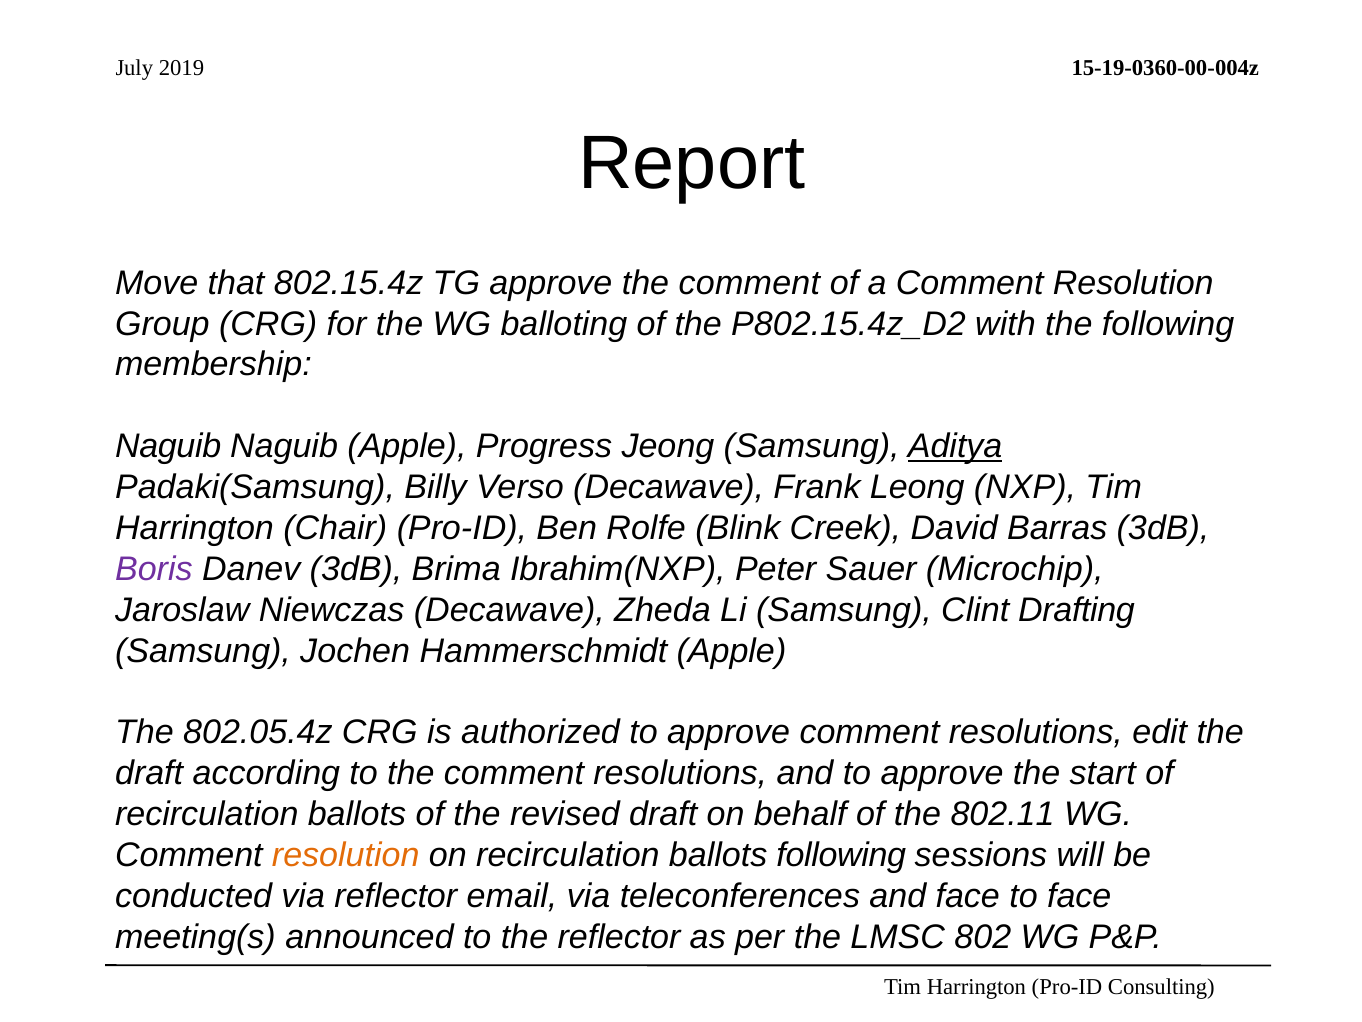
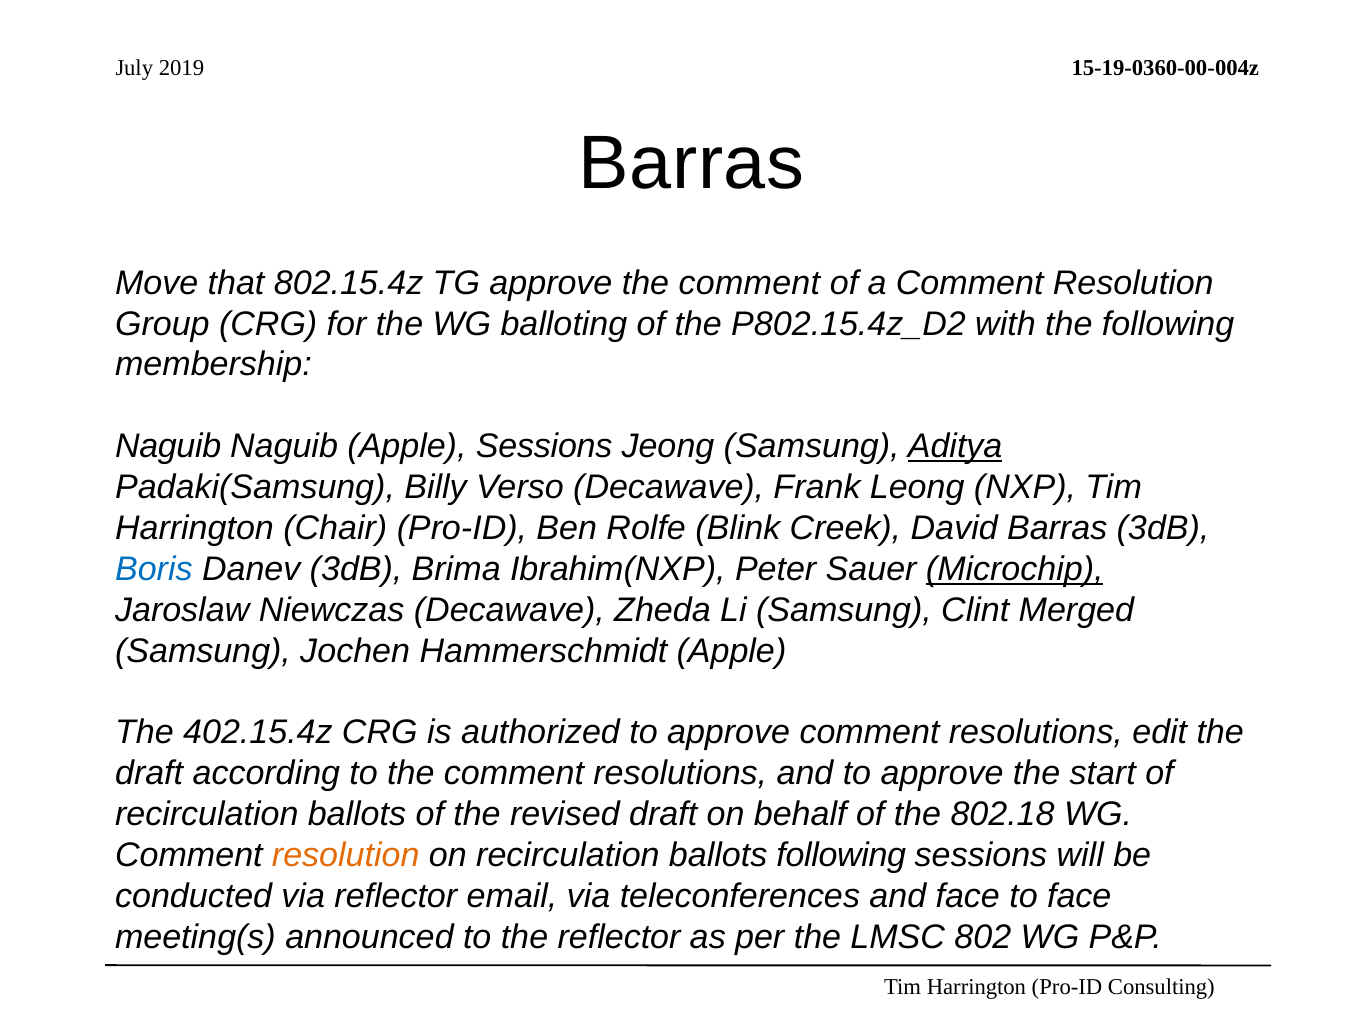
Report at (692, 164): Report -> Barras
Apple Progress: Progress -> Sessions
Boris colour: purple -> blue
Microchip underline: none -> present
Drafting: Drafting -> Merged
802.05.4z: 802.05.4z -> 402.15.4z
802.11: 802.11 -> 802.18
